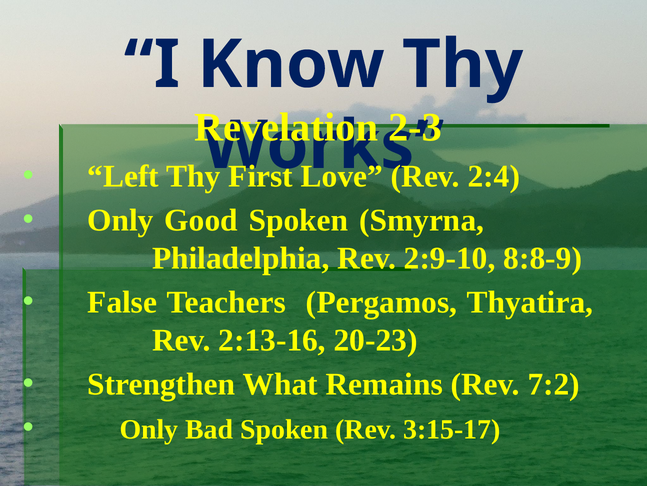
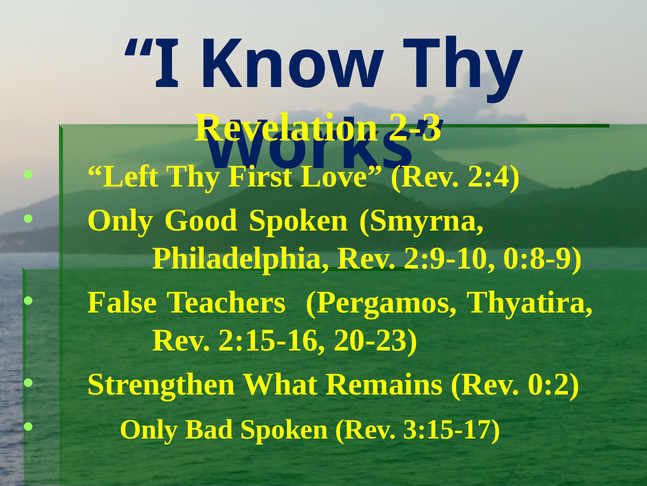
8:8-9: 8:8-9 -> 0:8-9
2:13-16: 2:13-16 -> 2:15-16
7:2: 7:2 -> 0:2
